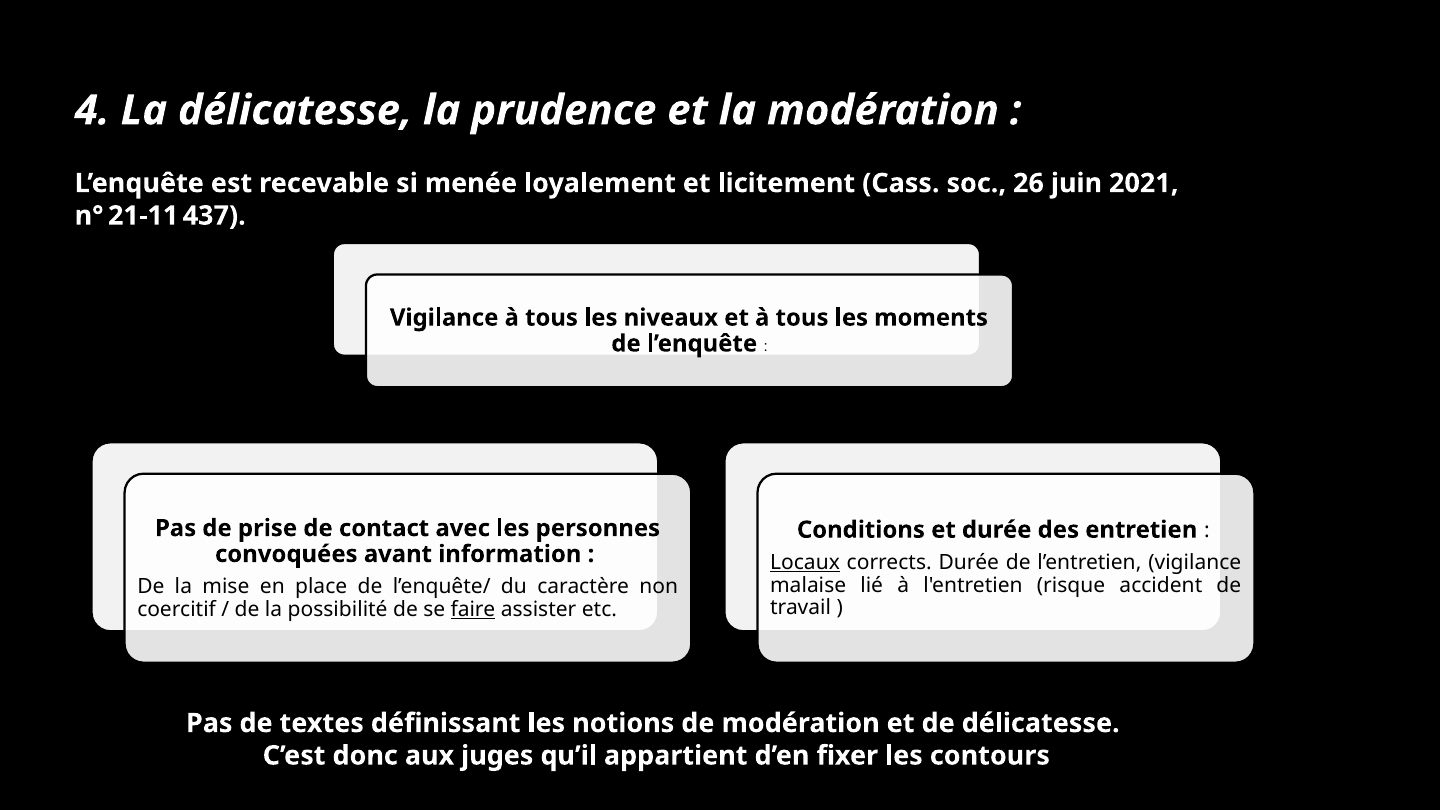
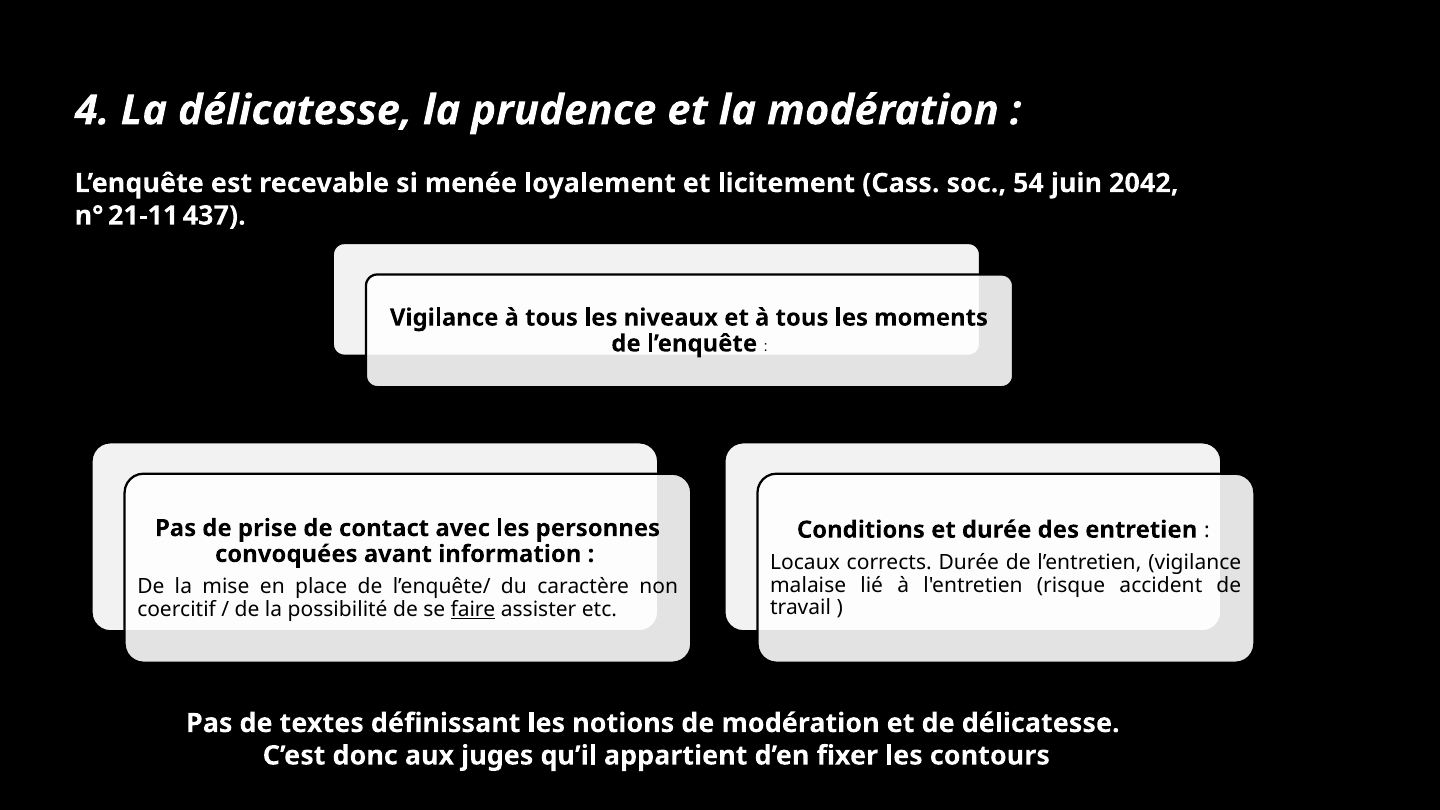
26: 26 -> 54
2021: 2021 -> 2042
Locaux underline: present -> none
